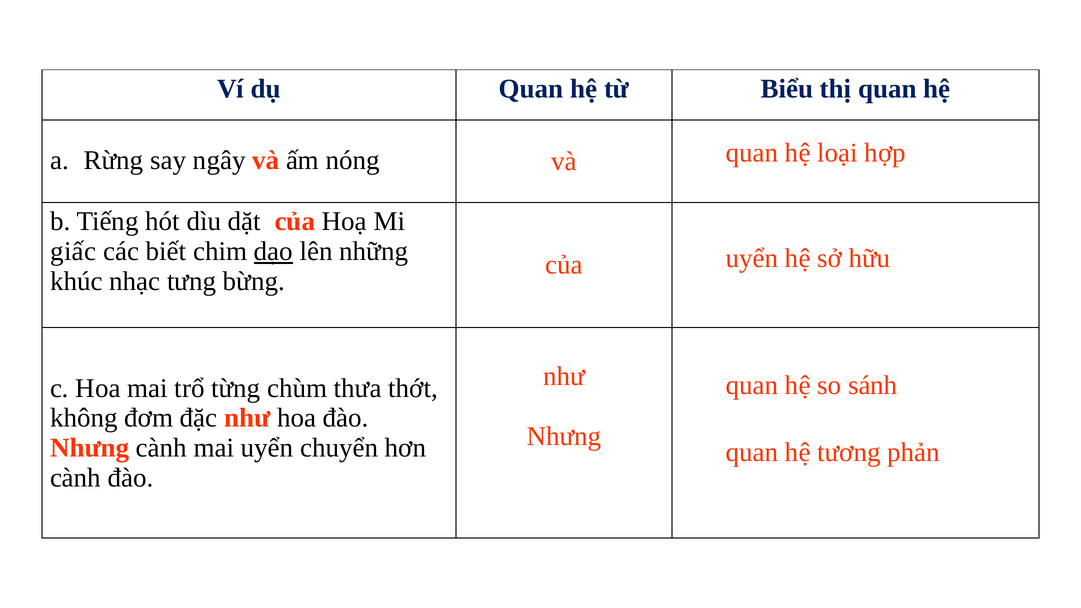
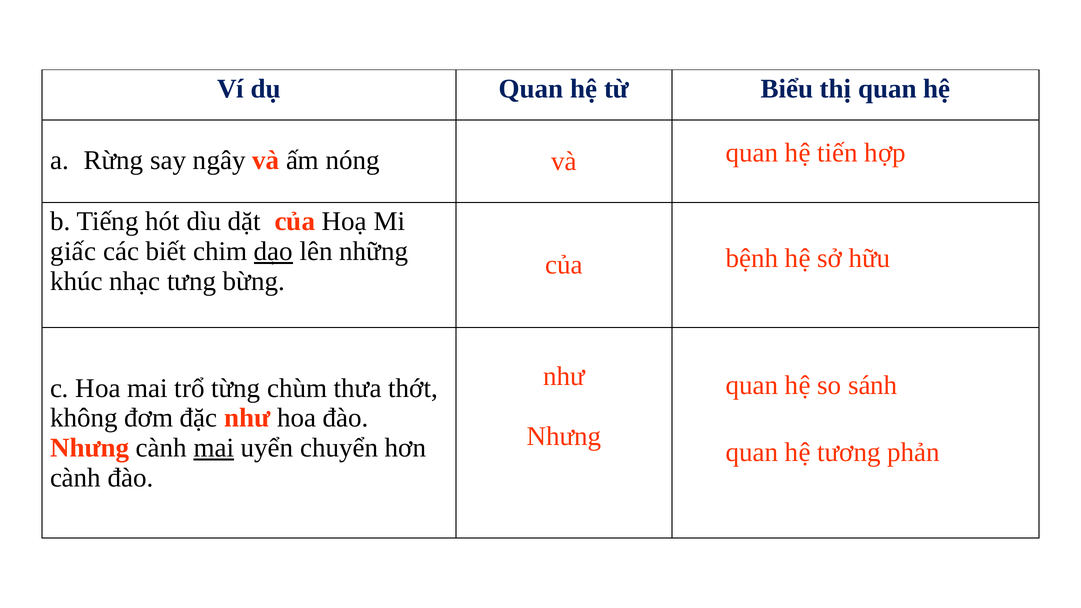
loại: loại -> tiến
uyển at (752, 259): uyển -> bệnh
mai at (214, 448) underline: none -> present
